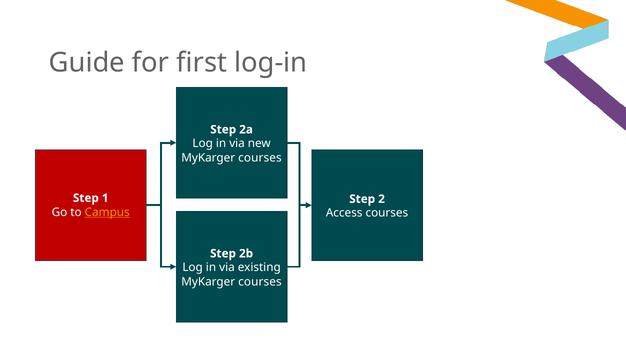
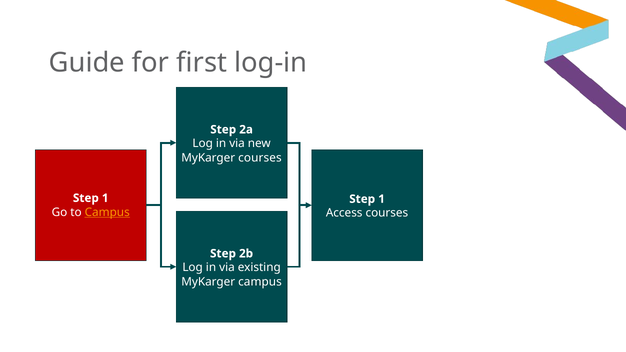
2 at (382, 199): 2 -> 1
courses at (260, 282): courses -> campus
